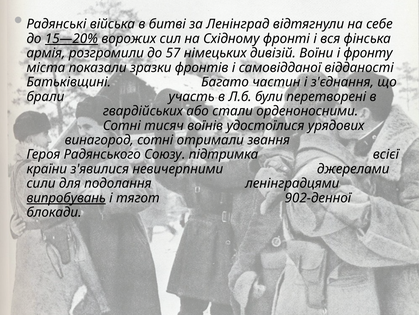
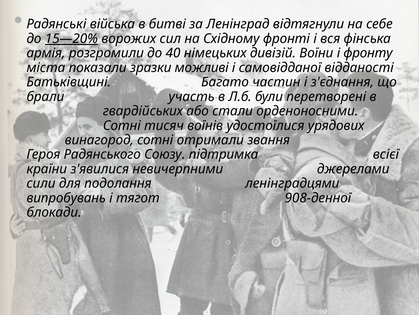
57: 57 -> 40
фронтів: фронтів -> можливі
випробувань underline: present -> none
902-денної: 902-денної -> 908-денної
